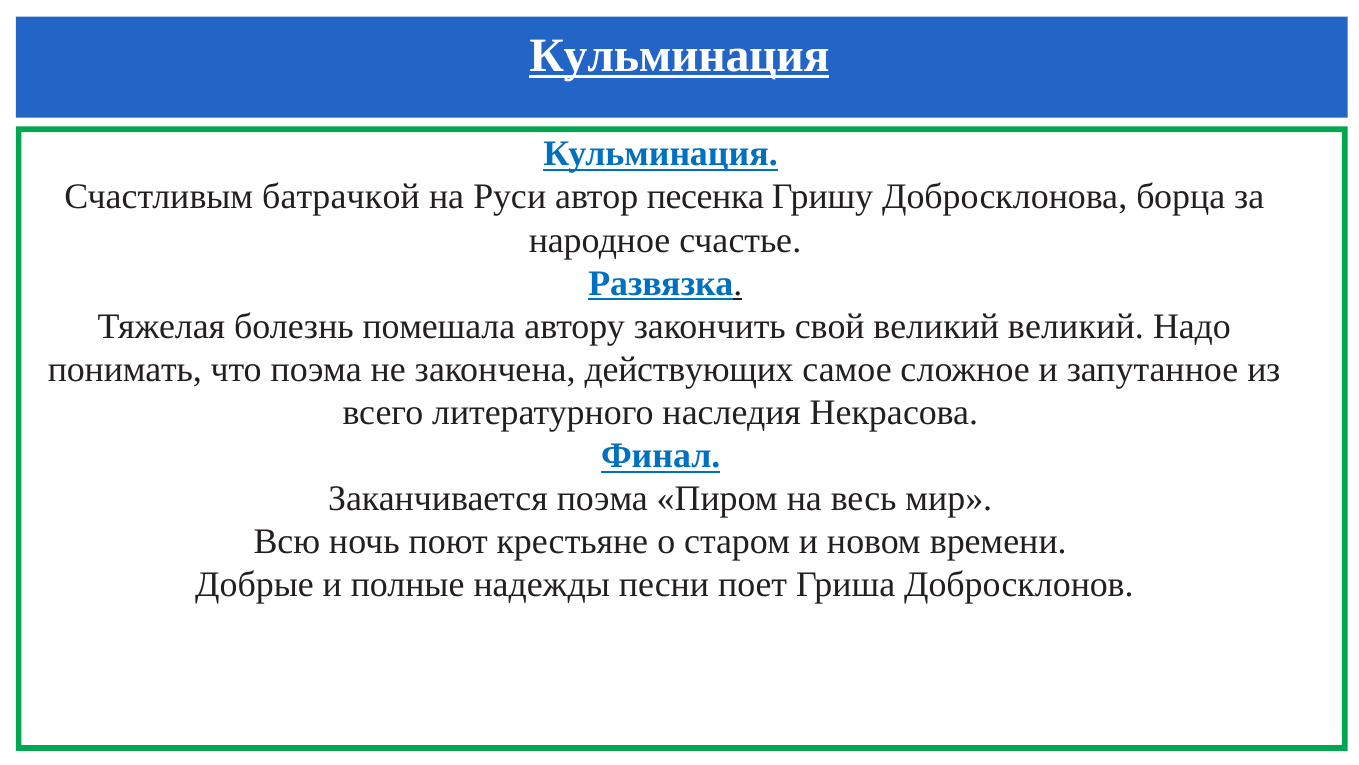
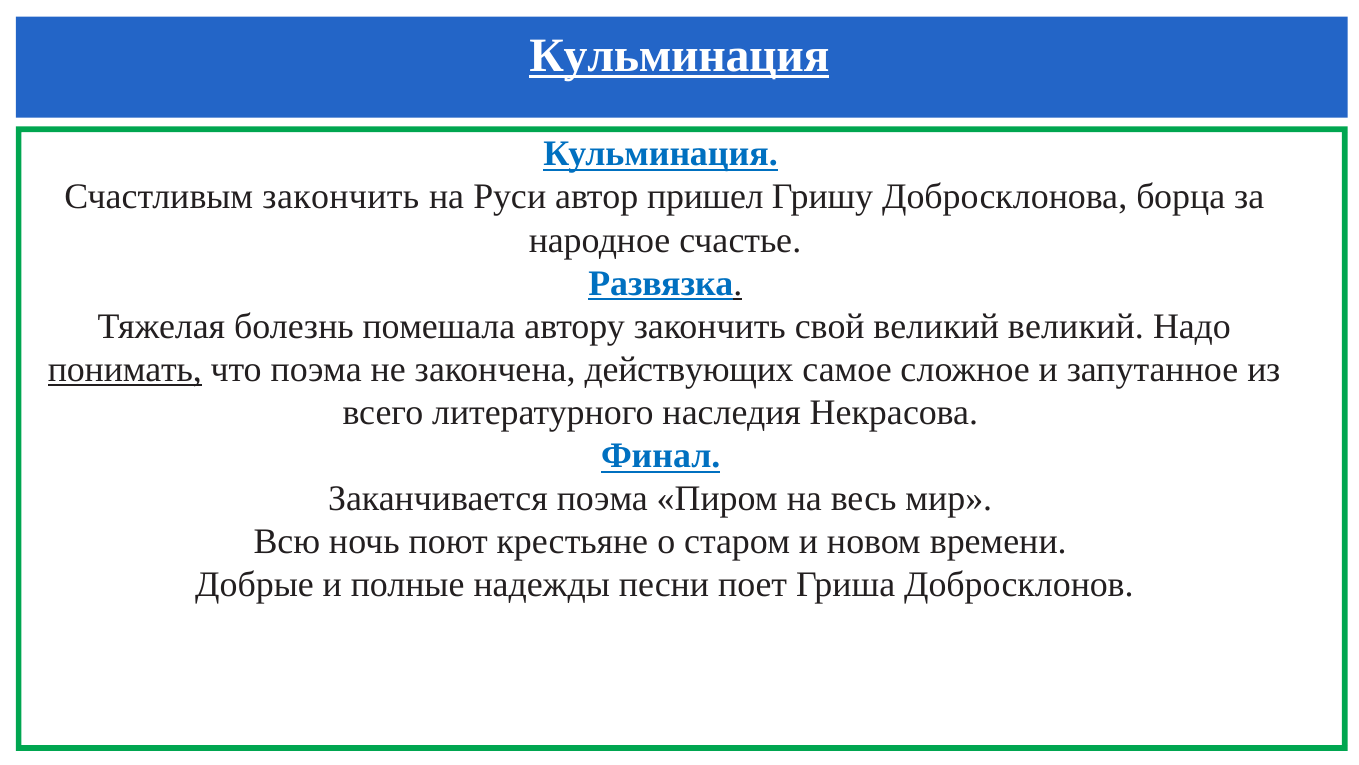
Счастливым батрачкой: батрачкой -> закончить
песенка: песенка -> пришел
понимать underline: none -> present
